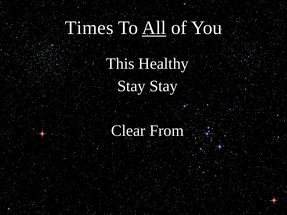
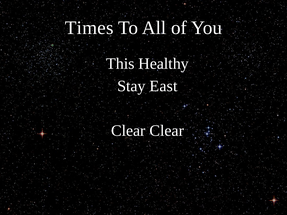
All underline: present -> none
Stay Stay: Stay -> East
Clear From: From -> Clear
